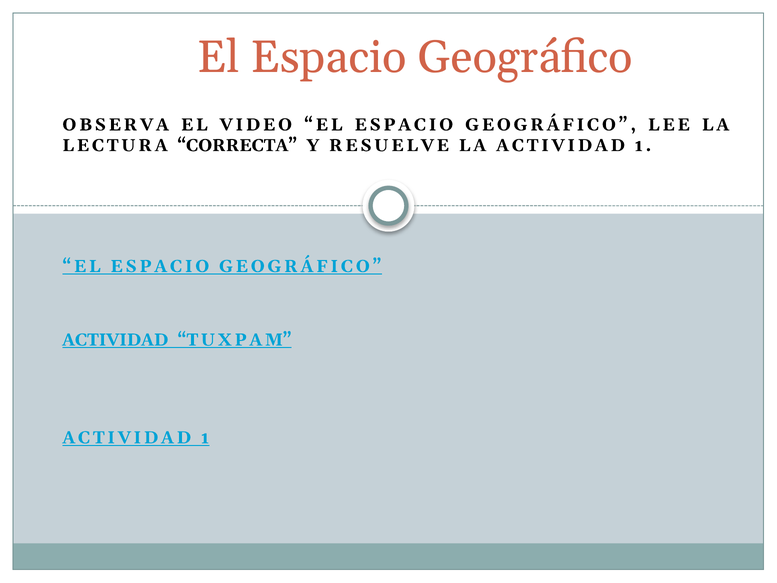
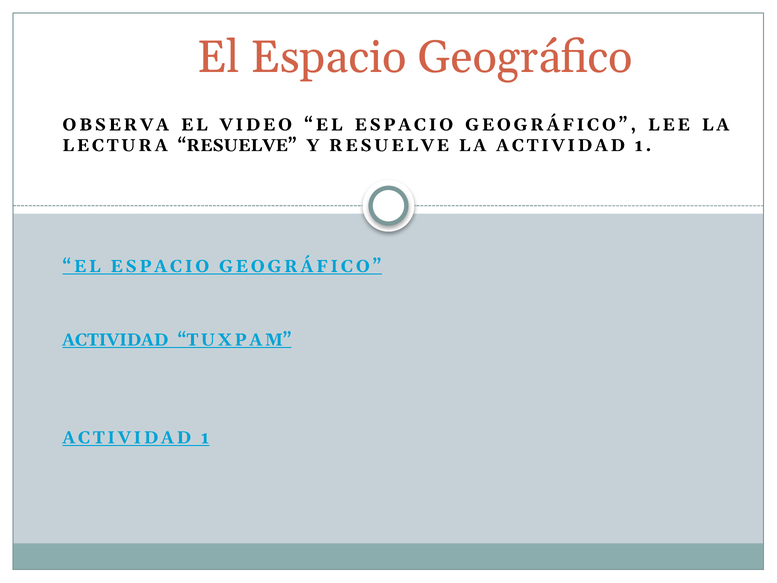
LECTURA CORRECTA: CORRECTA -> RESUELVE
